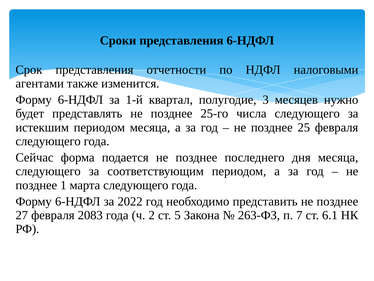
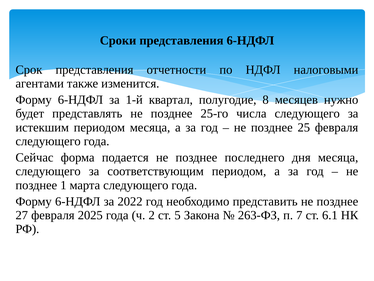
3: 3 -> 8
2083: 2083 -> 2025
